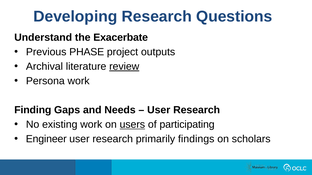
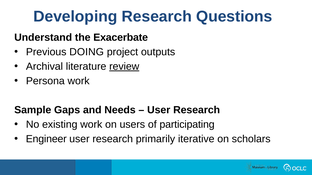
PHASE: PHASE -> DOING
Finding: Finding -> Sample
users underline: present -> none
findings: findings -> iterative
